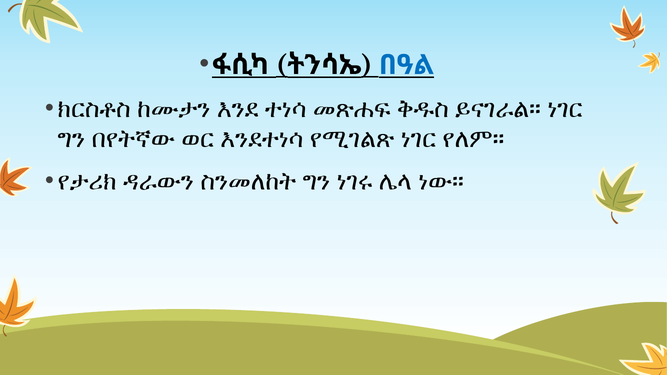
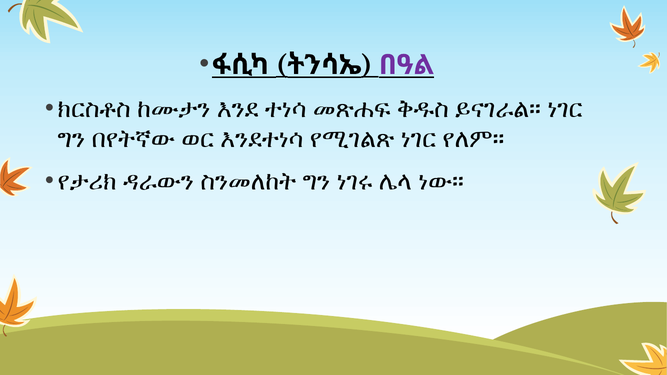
በዓል colour: blue -> purple
